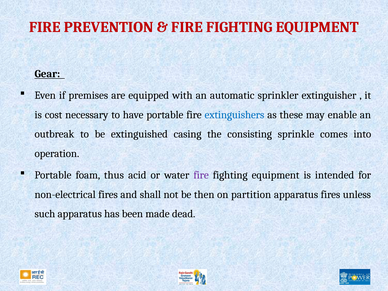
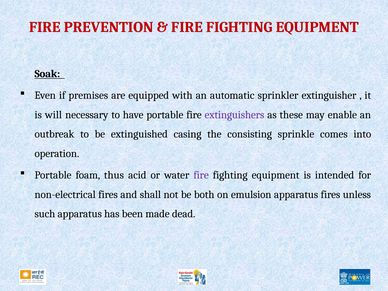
Gear: Gear -> Soak
cost: cost -> will
extinguishers colour: blue -> purple
then: then -> both
partition: partition -> emulsion
